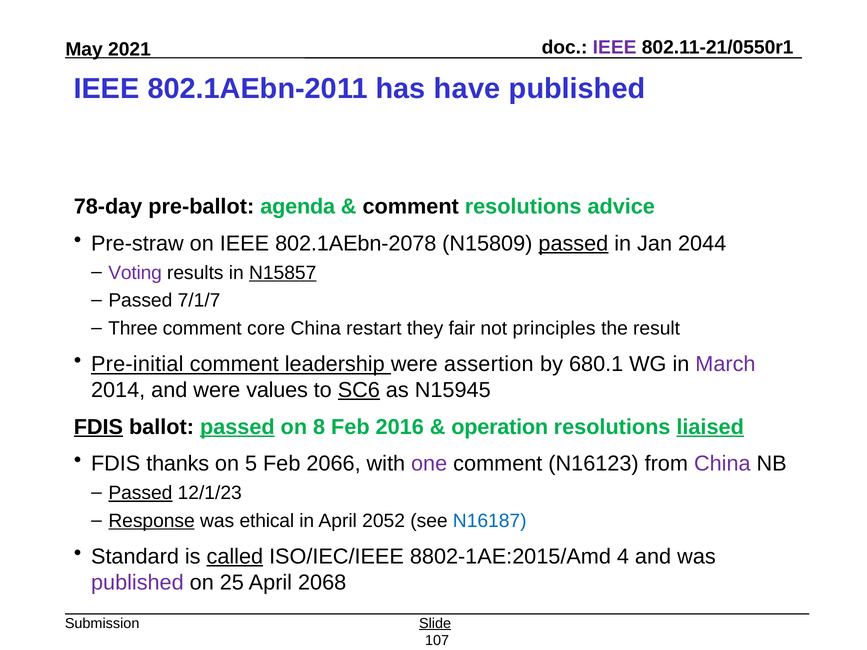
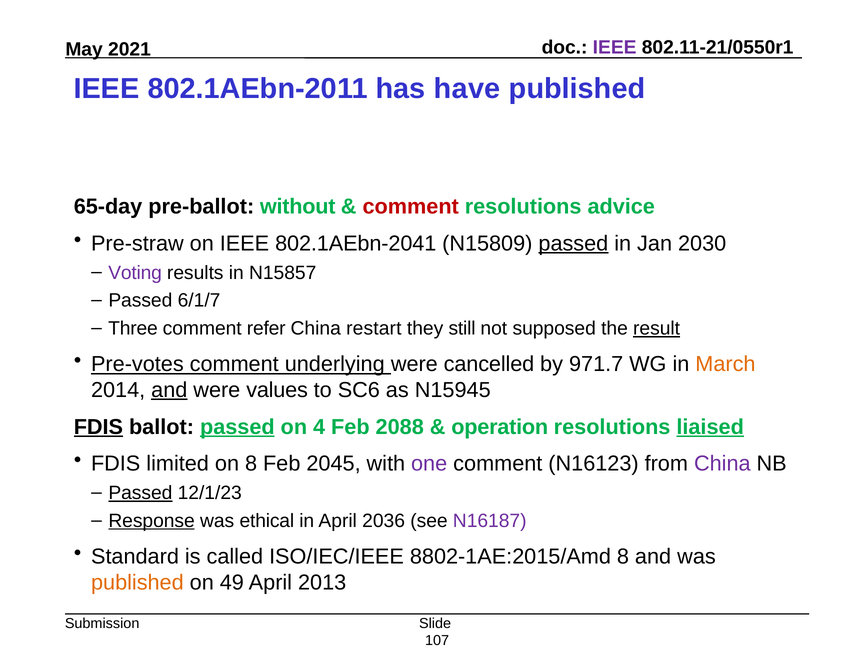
78-day: 78-day -> 65-day
agenda: agenda -> without
comment at (411, 207) colour: black -> red
802.1AEbn-2078: 802.1AEbn-2078 -> 802.1AEbn-2041
2044: 2044 -> 2030
N15857 underline: present -> none
7/1/7: 7/1/7 -> 6/1/7
core: core -> refer
fair: fair -> still
principles: principles -> supposed
result underline: none -> present
Pre-initial: Pre-initial -> Pre-votes
leadership: leadership -> underlying
assertion: assertion -> cancelled
680.1: 680.1 -> 971.7
March colour: purple -> orange
and at (169, 390) underline: none -> present
SC6 underline: present -> none
8: 8 -> 4
2016: 2016 -> 2088
thanks: thanks -> limited
on 5: 5 -> 8
2066: 2066 -> 2045
2052: 2052 -> 2036
N16187 colour: blue -> purple
called underline: present -> none
8802-1AE:2015/Amd 4: 4 -> 8
published at (137, 583) colour: purple -> orange
25: 25 -> 49
2068: 2068 -> 2013
Slide underline: present -> none
